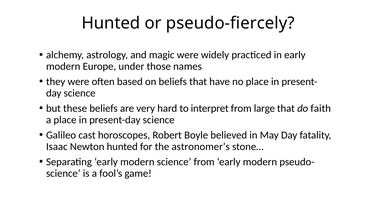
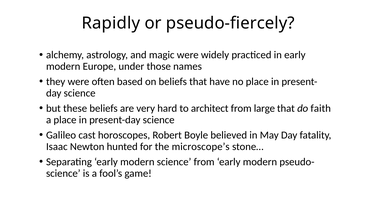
Hunted at (111, 23): Hunted -> Rapidly
interpret: interpret -> architect
astronomer’s: astronomer’s -> microscope’s
